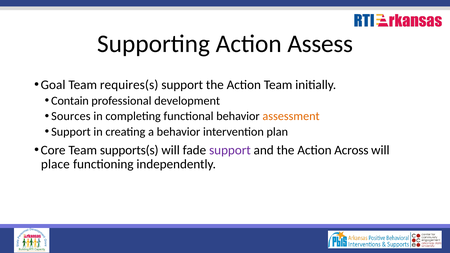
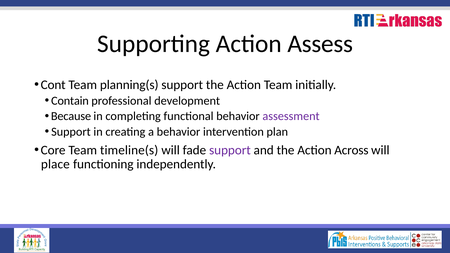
Goal: Goal -> Cont
requires(s: requires(s -> planning(s
Sources: Sources -> Because
assessment colour: orange -> purple
supports(s: supports(s -> timeline(s
